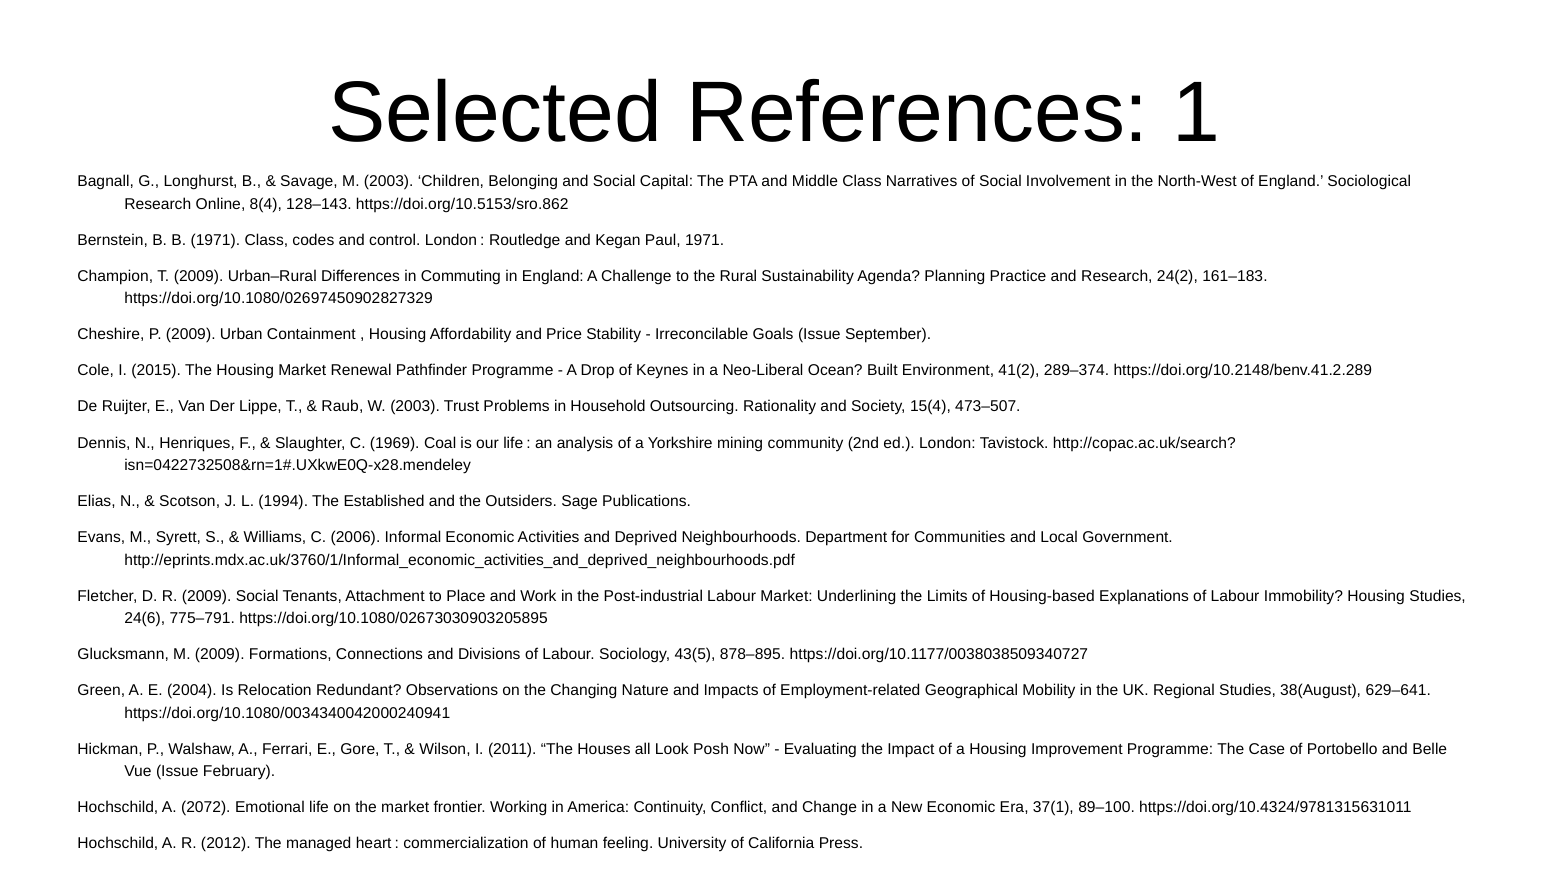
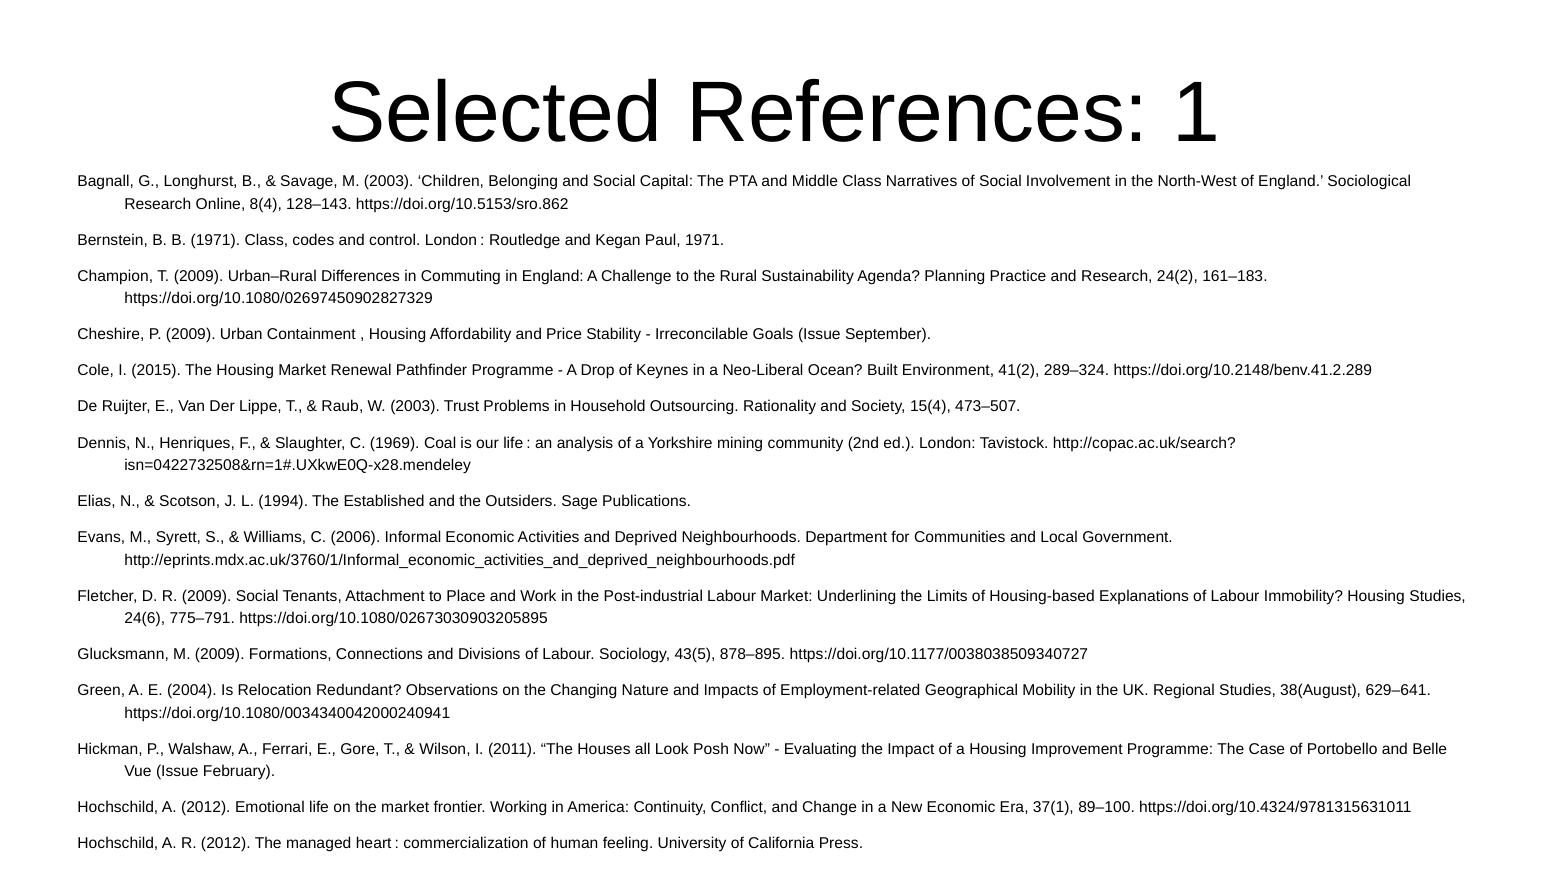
289–374: 289–374 -> 289–324
A 2072: 2072 -> 2012
